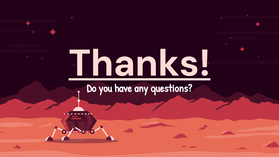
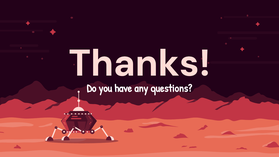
Thanks underline: present -> none
